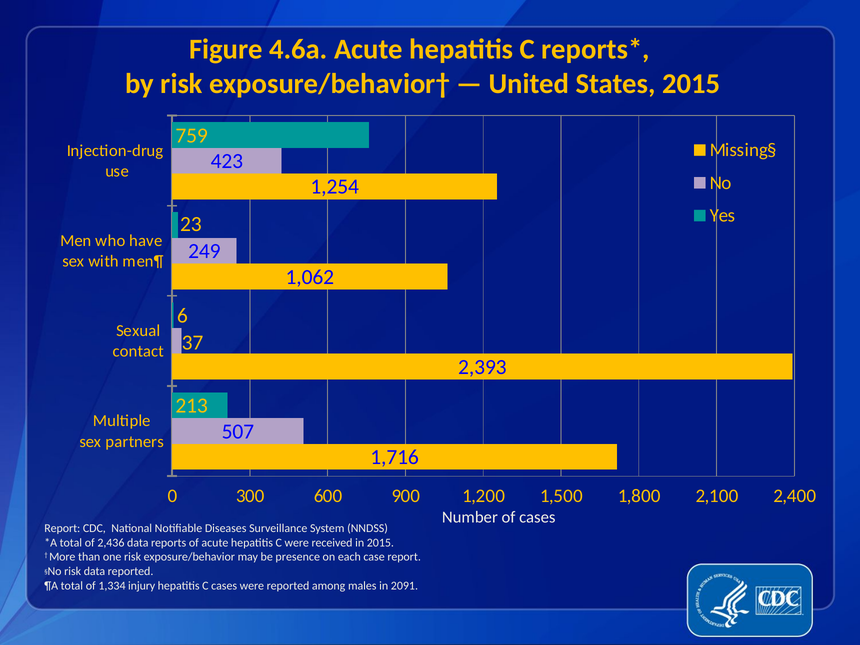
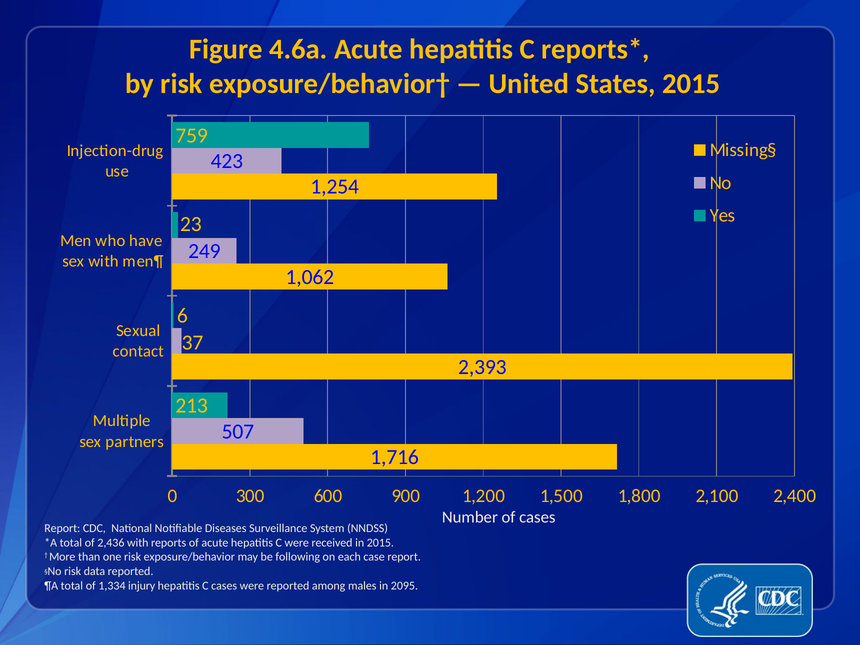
2,436 data: data -> with
presence: presence -> following
2091: 2091 -> 2095
